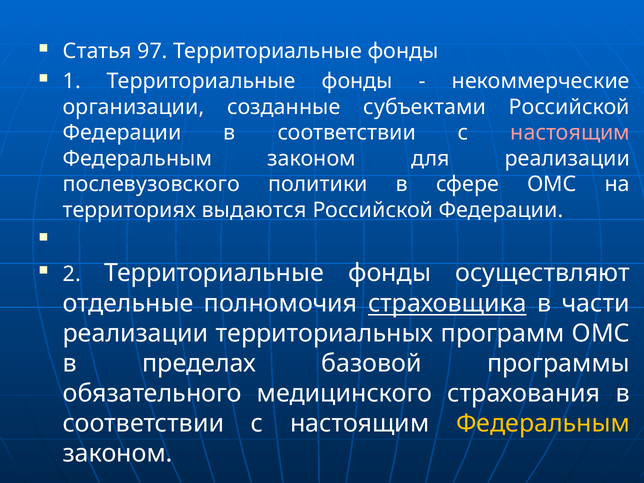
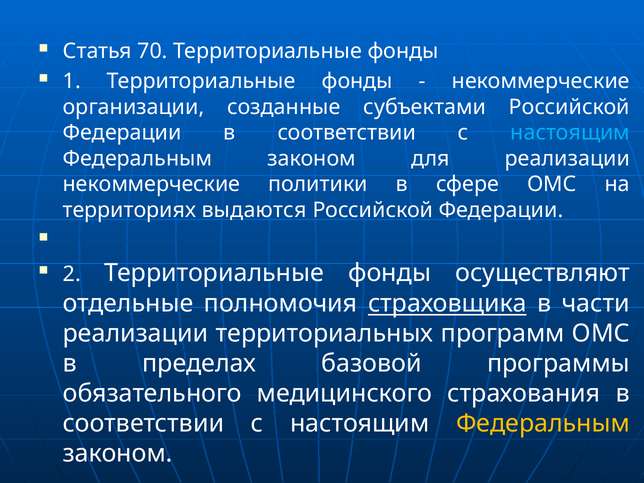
97: 97 -> 70
настоящим at (570, 133) colour: pink -> light blue
послевузовского at (151, 184): послевузовского -> некоммерческие
